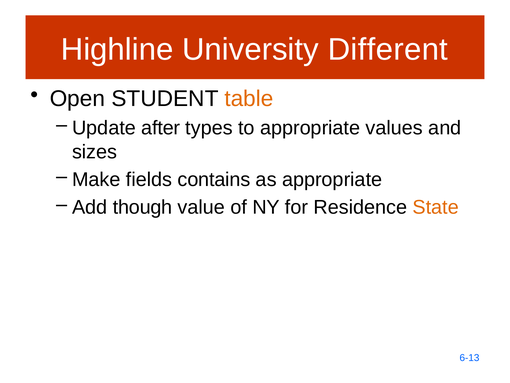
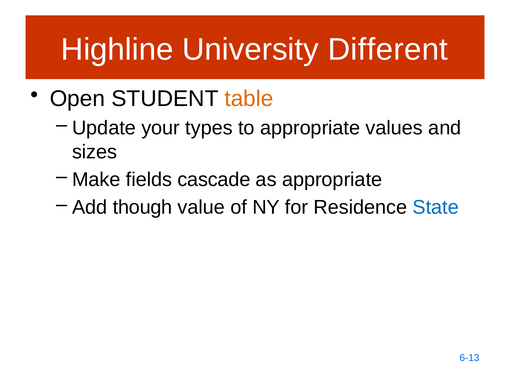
after: after -> your
contains: contains -> cascade
State colour: orange -> blue
